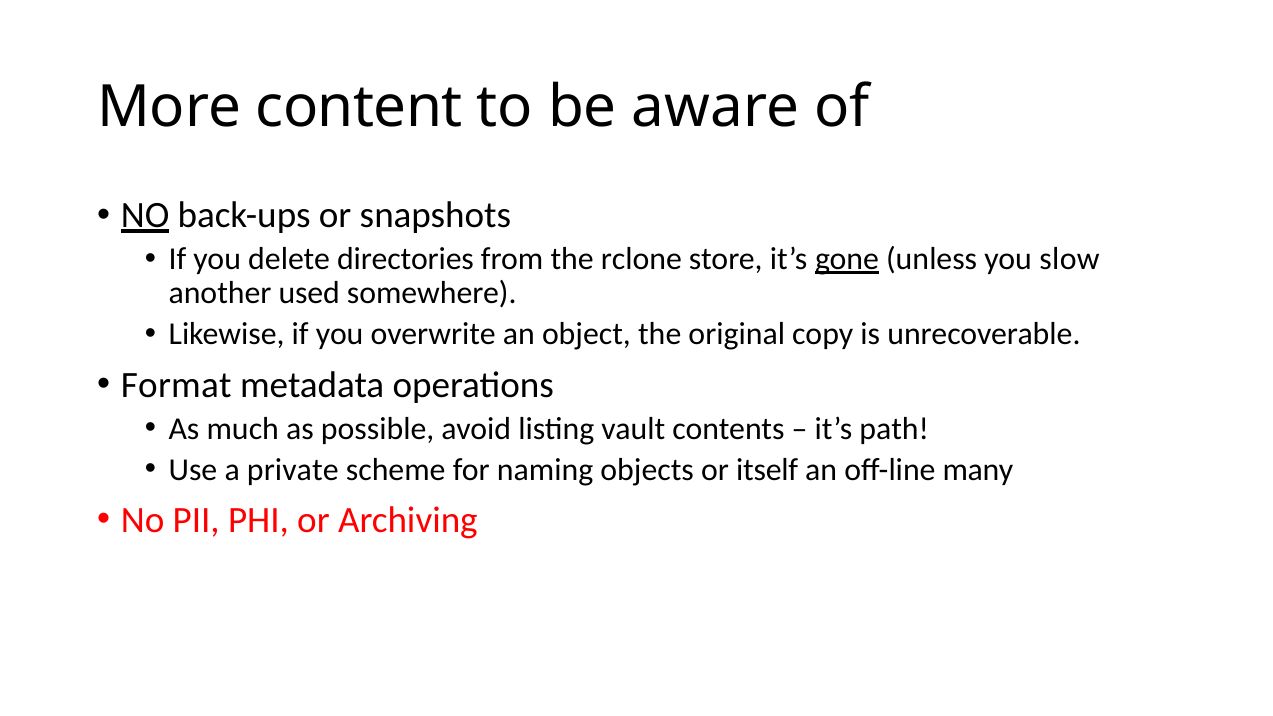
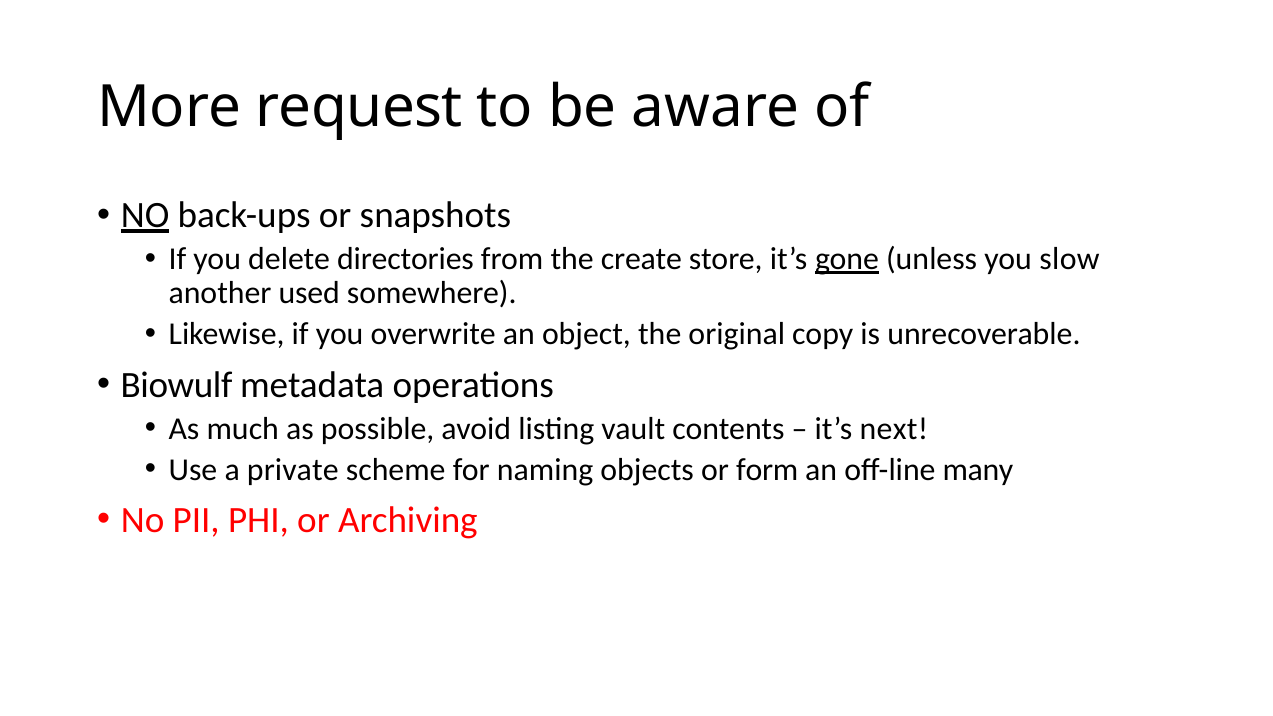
content: content -> request
rclone: rclone -> create
Format: Format -> Biowulf
path: path -> next
itself: itself -> form
